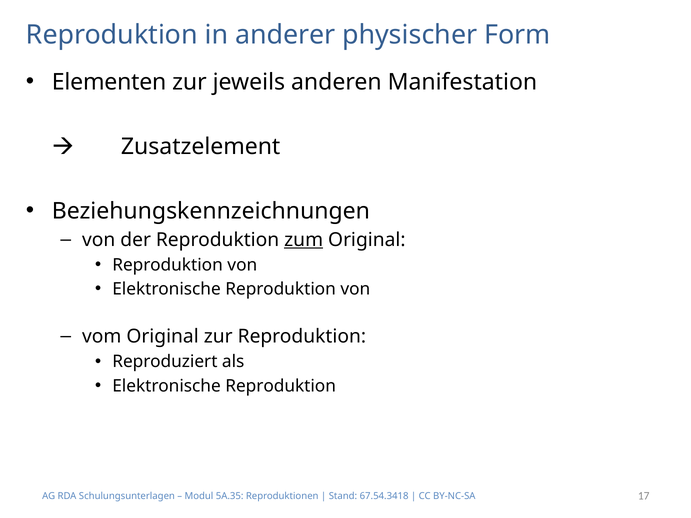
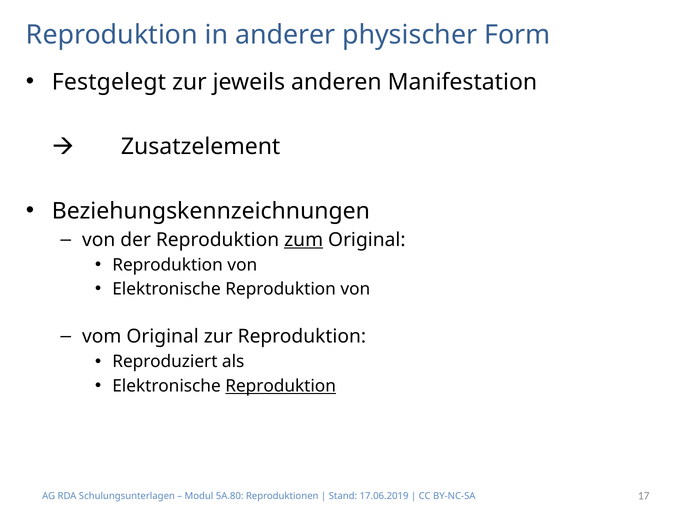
Elementen: Elementen -> Festgelegt
Reproduktion at (281, 386) underline: none -> present
5A.35: 5A.35 -> 5A.80
67.54.3418: 67.54.3418 -> 17.06.2019
